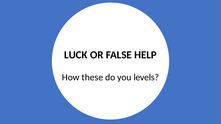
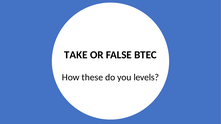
LUCK: LUCK -> TAKE
HELP: HELP -> BTEC
